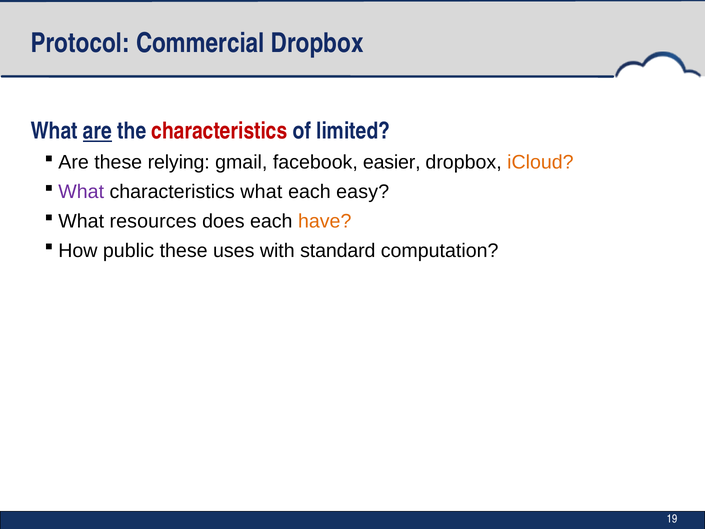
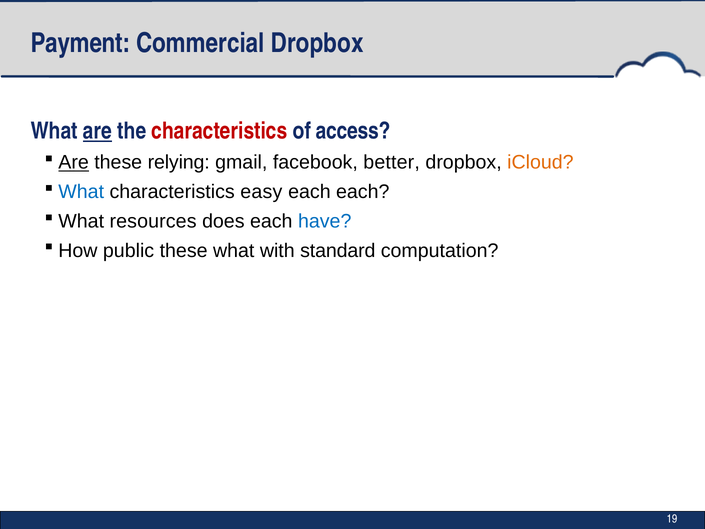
Protocol: Protocol -> Payment
limited: limited -> access
Are at (74, 162) underline: none -> present
easier: easier -> better
What at (81, 192) colour: purple -> blue
characteristics what: what -> easy
each easy: easy -> each
have colour: orange -> blue
these uses: uses -> what
